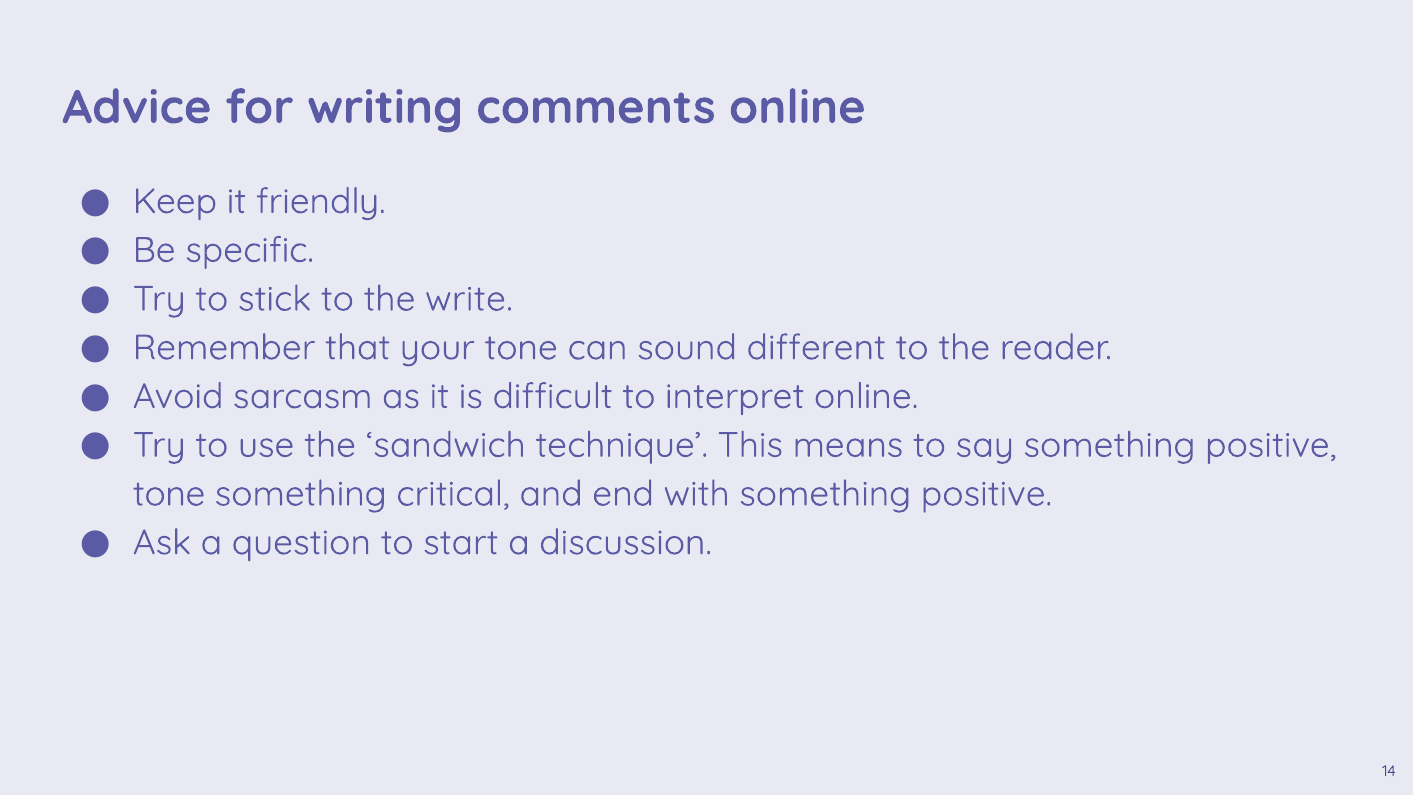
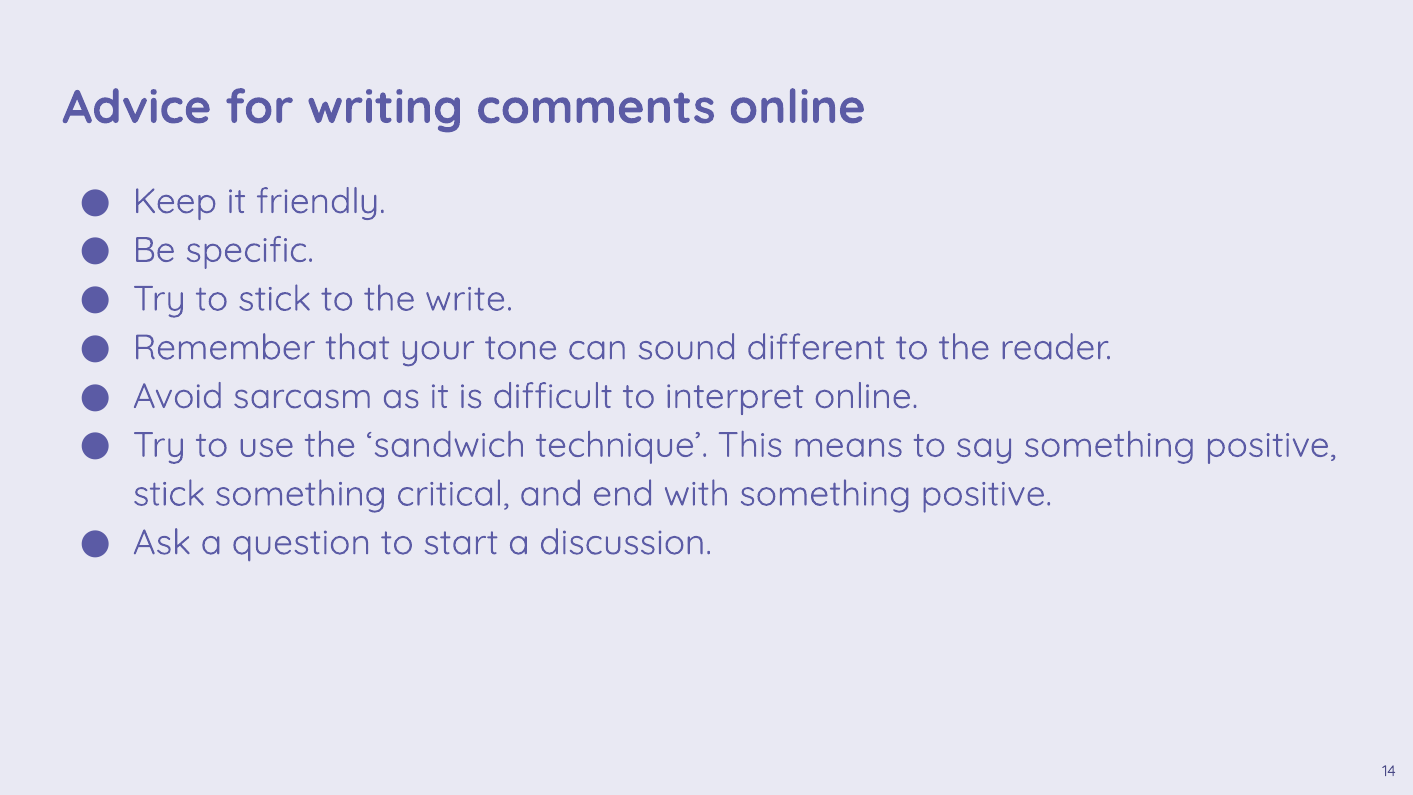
tone at (169, 494): tone -> stick
